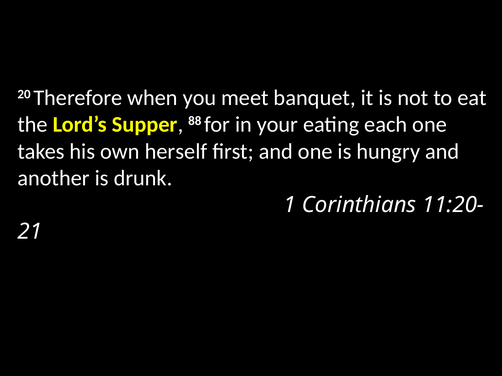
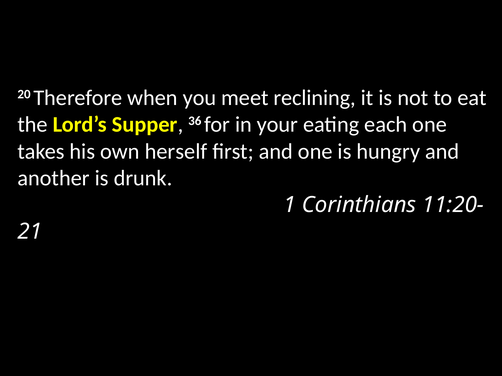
banquet: banquet -> reclining
88: 88 -> 36
